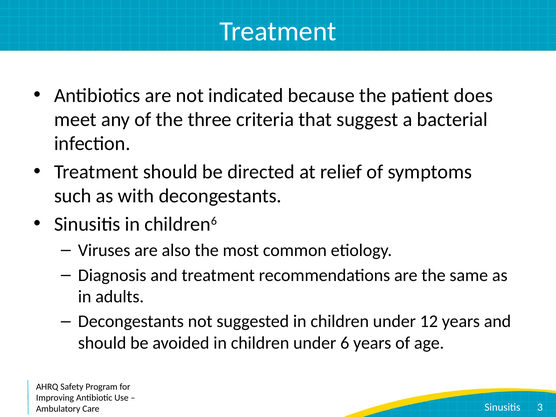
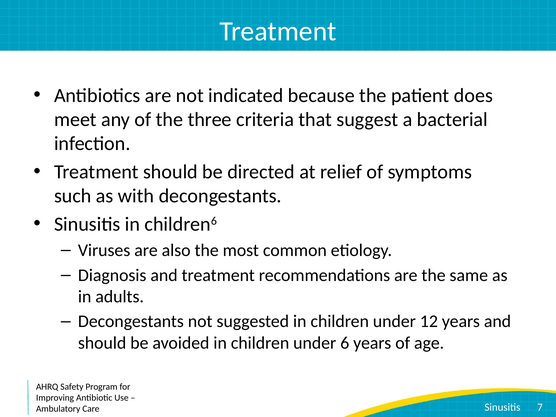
3: 3 -> 7
